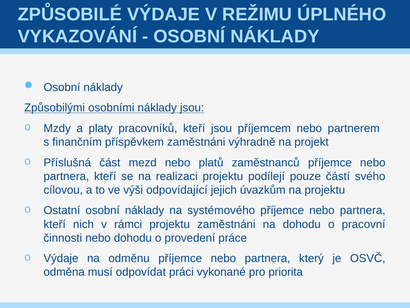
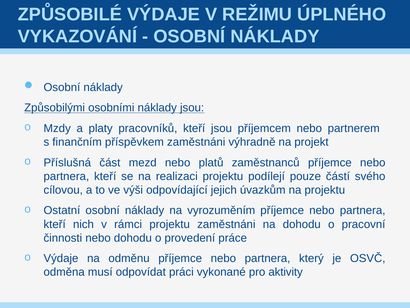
systémového: systémového -> vyrozuměním
priorita: priorita -> aktivity
